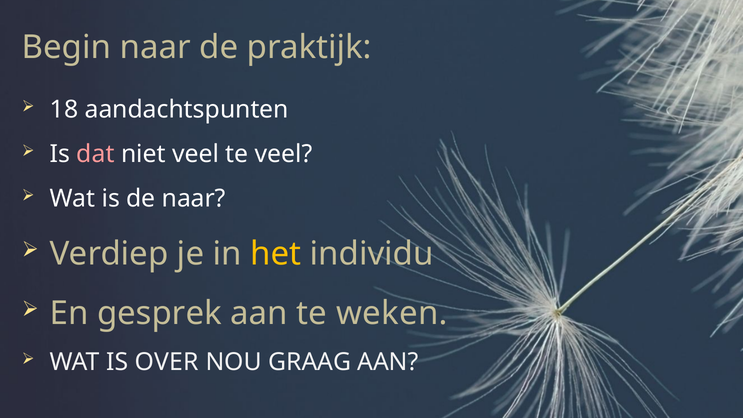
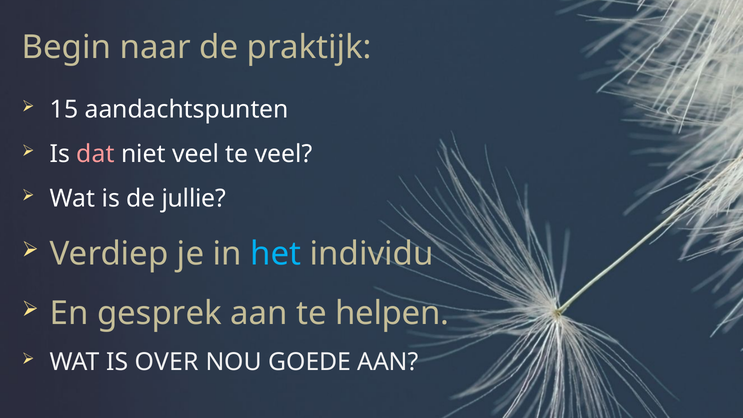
18: 18 -> 15
de naar: naar -> jullie
het colour: yellow -> light blue
weken: weken -> helpen
GRAAG: GRAAG -> GOEDE
